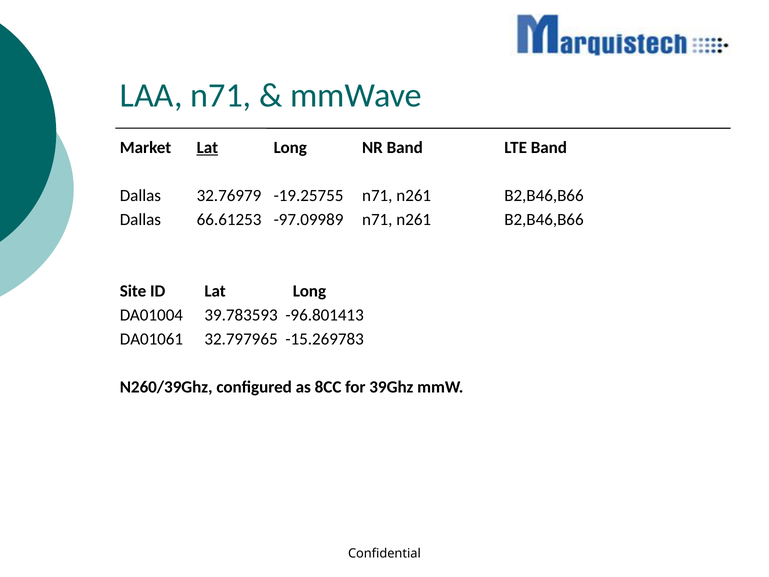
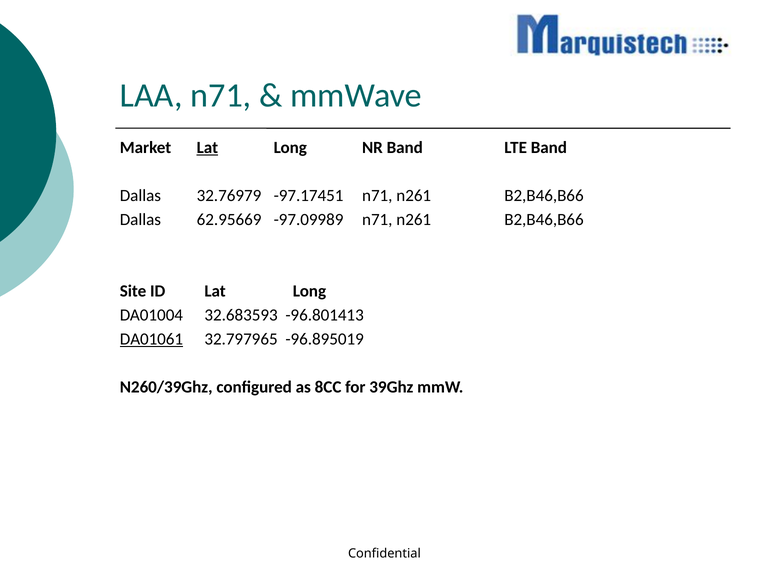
-19.25755: -19.25755 -> -97.17451
66.61253: 66.61253 -> 62.95669
39.783593: 39.783593 -> 32.683593
DA01061 underline: none -> present
-15.269783: -15.269783 -> -96.895019
